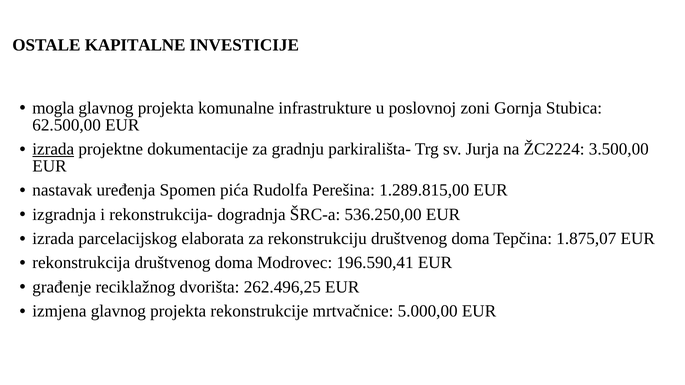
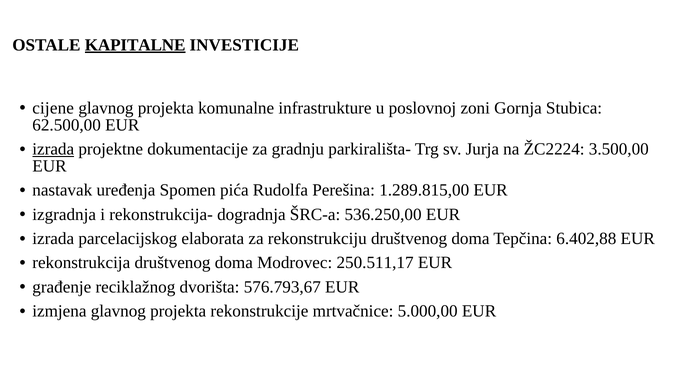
KAPITALNE underline: none -> present
mogla: mogla -> cijene
1.875,07: 1.875,07 -> 6.402,88
196.590,41: 196.590,41 -> 250.511,17
262.496,25: 262.496,25 -> 576.793,67
